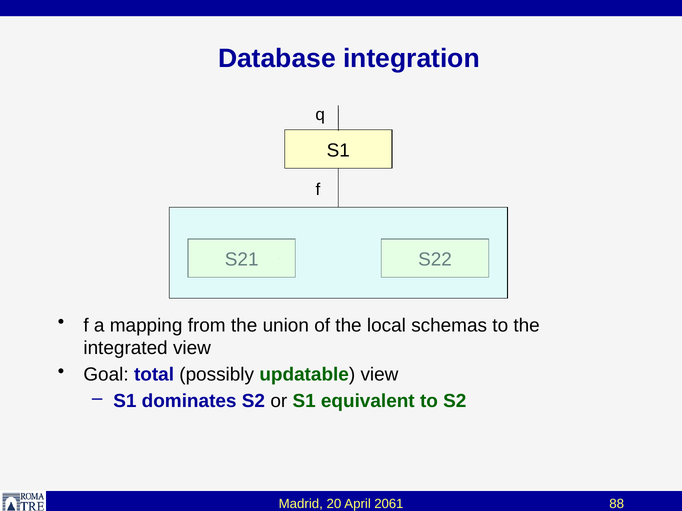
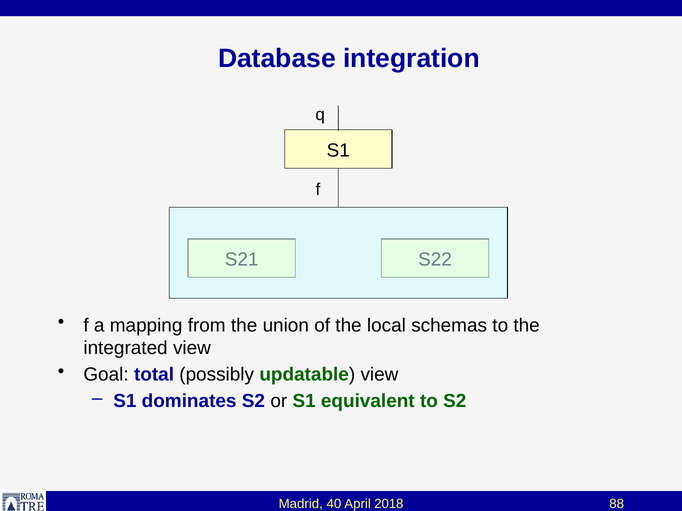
20: 20 -> 40
2061: 2061 -> 2018
